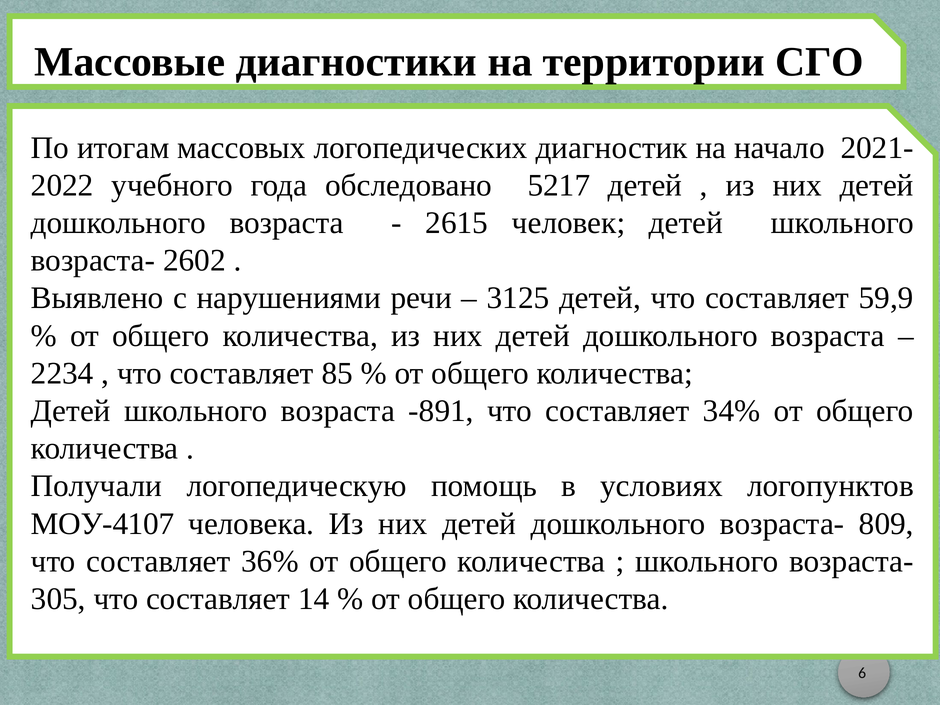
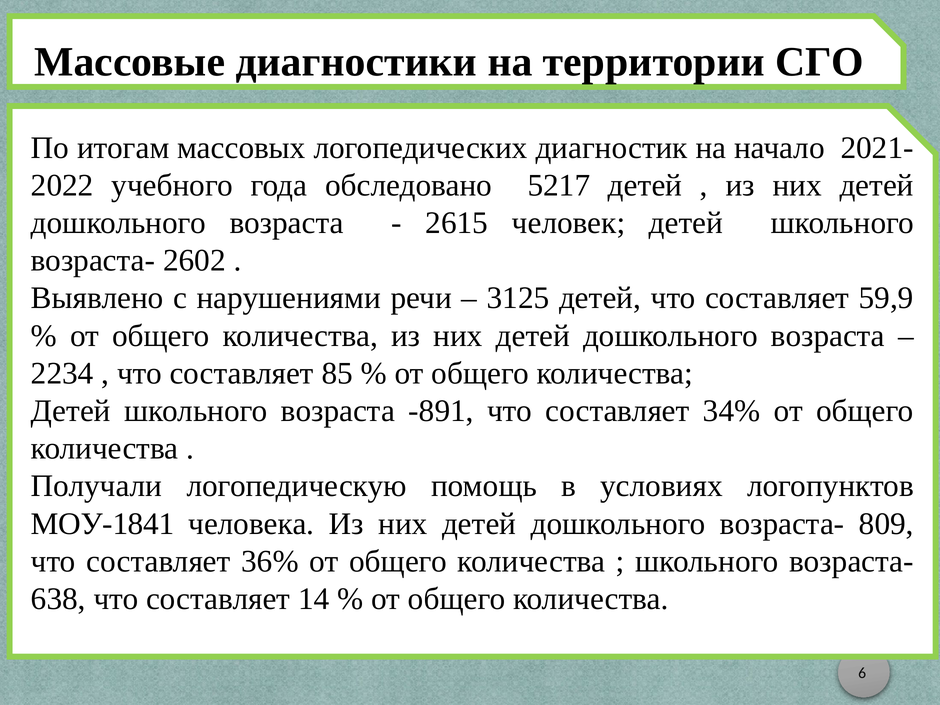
МОУ-4107: МОУ-4107 -> МОУ-1841
305: 305 -> 638
